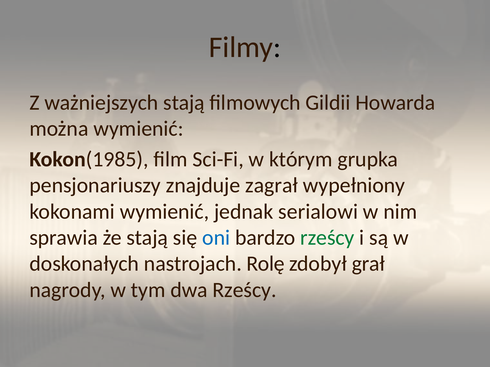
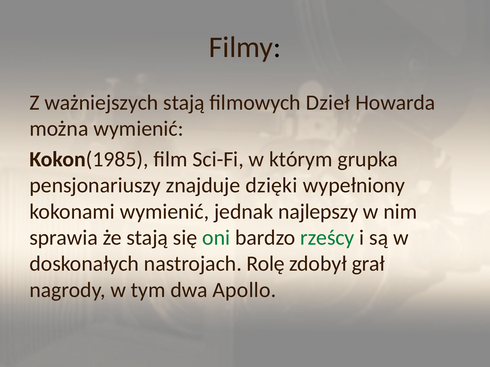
Gildii: Gildii -> Dzieł
zagrał: zagrał -> dzięki
serialowi: serialowi -> najlepszy
oni colour: blue -> green
dwa Rześcy: Rześcy -> Apollo
